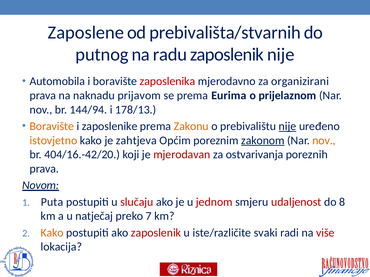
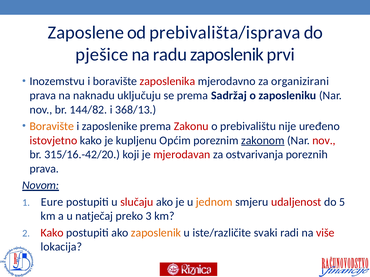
prebivališta/stvarnih: prebivališta/stvarnih -> prebivališta/isprava
putnog: putnog -> pješice
zaposlenik nije: nije -> prvi
Automobila: Automobila -> Inozemstvu
prijavom: prijavom -> uključuju
Eurima: Eurima -> Sadržaj
prijelaznom: prijelaznom -> zaposleniku
144/94: 144/94 -> 144/82
178/13: 178/13 -> 368/13
Zakonu colour: orange -> red
nije at (288, 126) underline: present -> none
istovjetno colour: orange -> red
zahtjeva: zahtjeva -> kupljenu
nov at (324, 141) colour: orange -> red
404/16.-42/20: 404/16.-42/20 -> 315/16.-42/20
Puta: Puta -> Eure
jednom colour: red -> orange
8: 8 -> 5
7: 7 -> 3
Kako at (52, 233) colour: orange -> red
zaposlenik at (156, 233) colour: red -> orange
